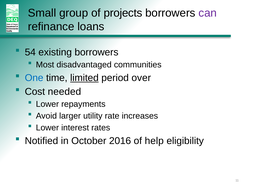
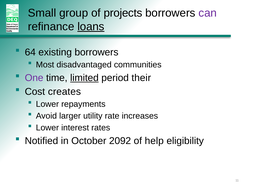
loans underline: none -> present
54: 54 -> 64
One colour: blue -> purple
over: over -> their
needed: needed -> creates
2016: 2016 -> 2092
